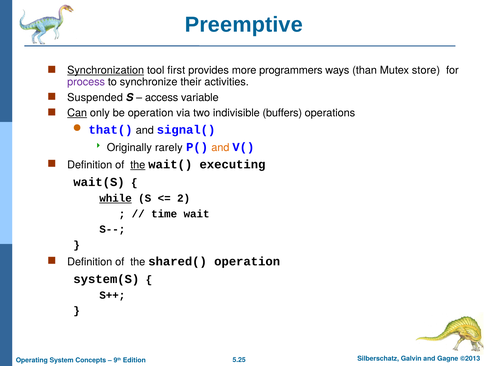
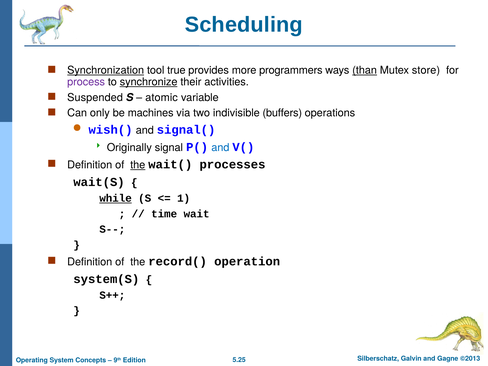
Preemptive: Preemptive -> Scheduling
first: first -> true
than underline: none -> present
synchronize underline: none -> present
access: access -> atomic
Can underline: present -> none
be operation: operation -> machines
that(: that( -> wish(
rarely: rarely -> signal
and at (220, 148) colour: orange -> blue
executing: executing -> processes
2: 2 -> 1
shared(: shared( -> record(
